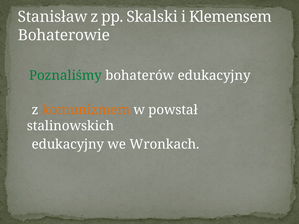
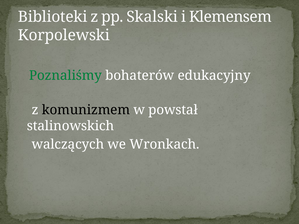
Stanisław: Stanisław -> Biblioteki
Bohaterowie: Bohaterowie -> Korpolewski
komunizmem colour: orange -> black
edukacyjny at (68, 144): edukacyjny -> walczących
